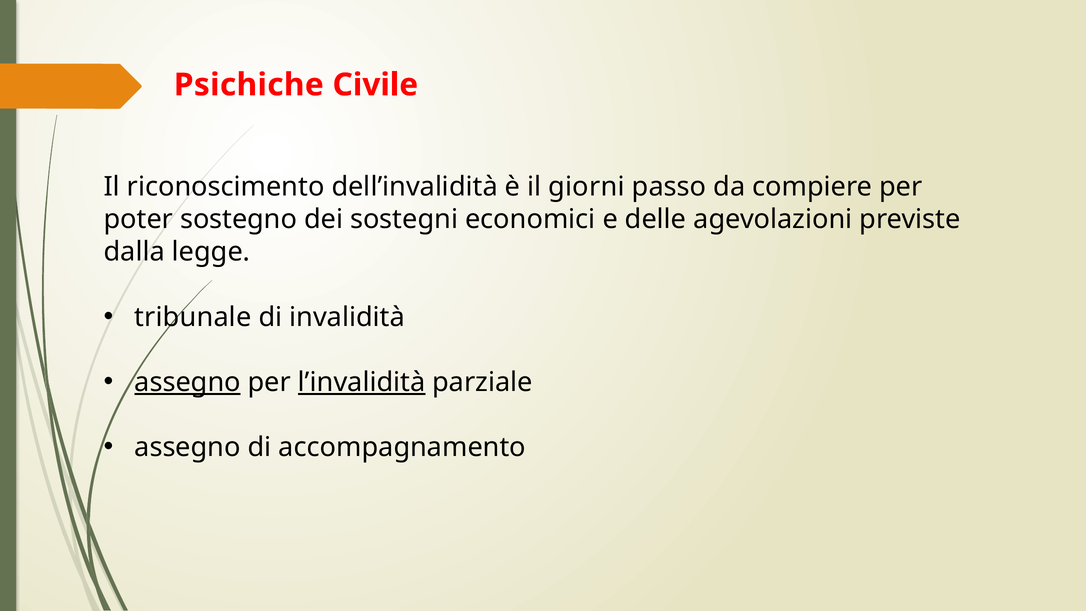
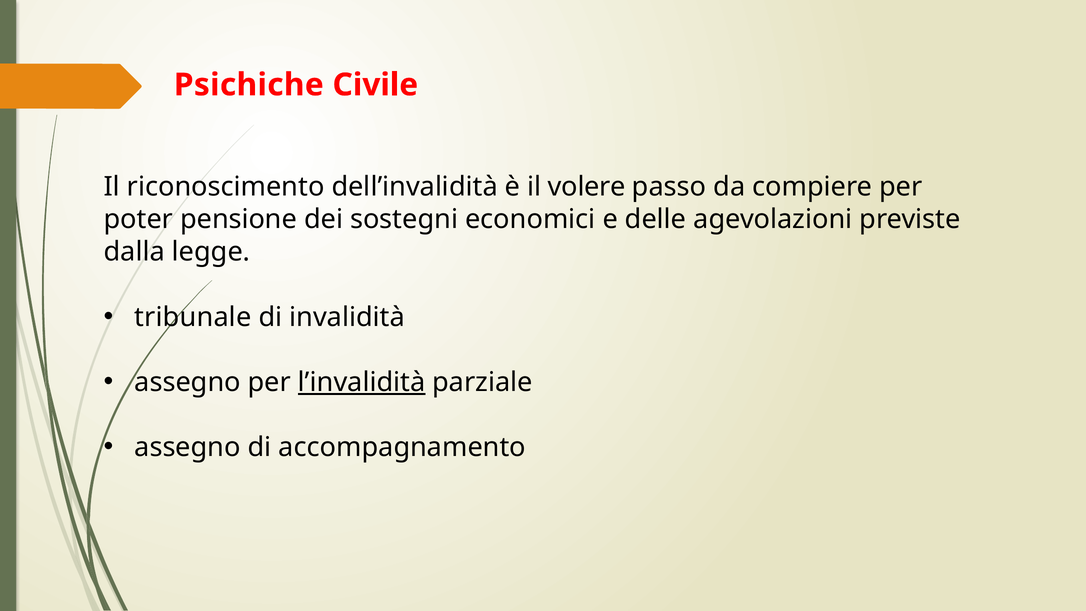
giorni: giorni -> volere
sostegno: sostegno -> pensione
assegno at (188, 382) underline: present -> none
